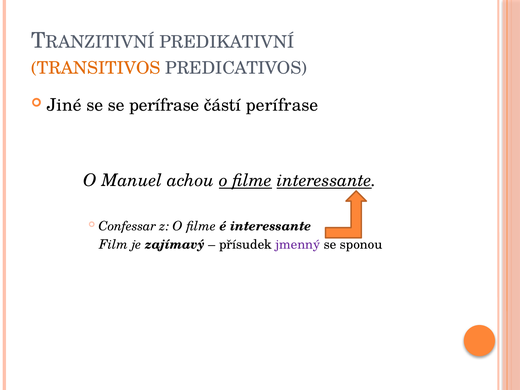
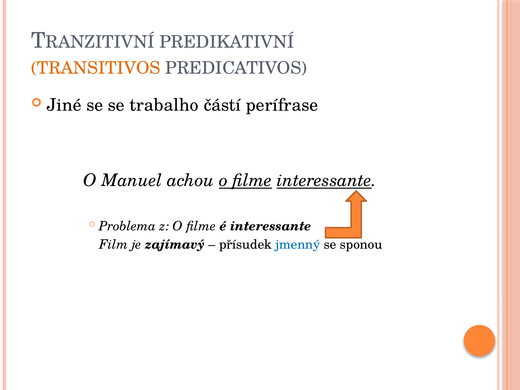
se perífrase: perífrase -> trabalho
Confessar: Confessar -> Problema
jmenný colour: purple -> blue
